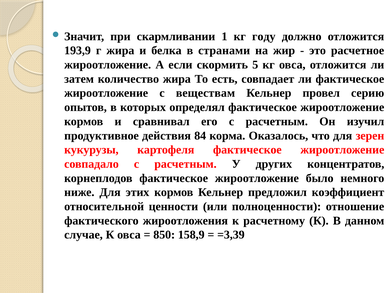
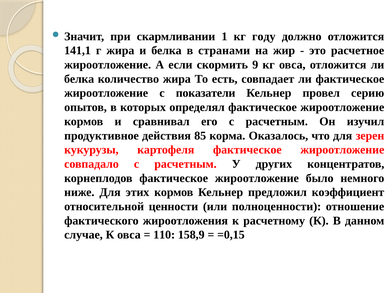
193,9: 193,9 -> 141,1
5: 5 -> 9
затем at (79, 79): затем -> белка
веществам: веществам -> показатели
84: 84 -> 85
850: 850 -> 110
=3,39: =3,39 -> =0,15
